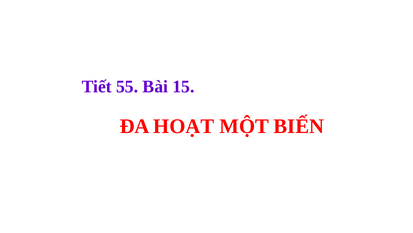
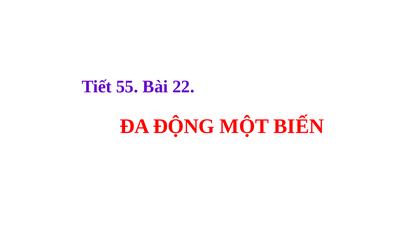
15: 15 -> 22
HOẠT: HOẠT -> ĐỘNG
